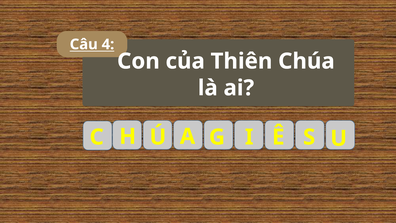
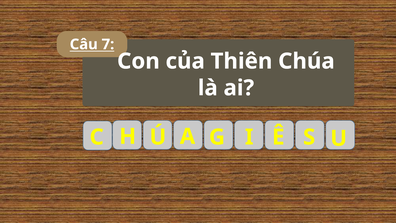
4: 4 -> 7
